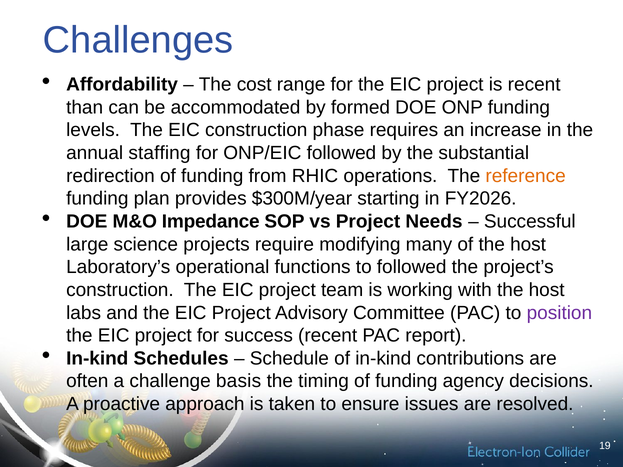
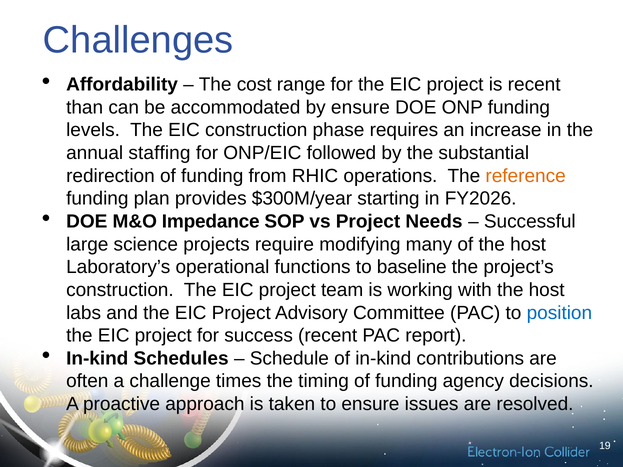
by formed: formed -> ensure
to followed: followed -> baseline
position colour: purple -> blue
basis: basis -> times
